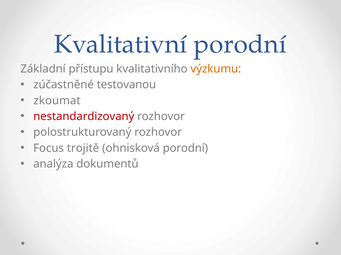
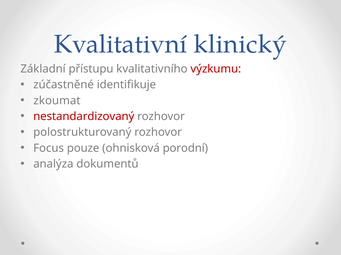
Kvalitativní porodní: porodní -> klinický
výzkumu colour: orange -> red
testovanou: testovanou -> identifikuje
trojitě: trojitě -> pouze
